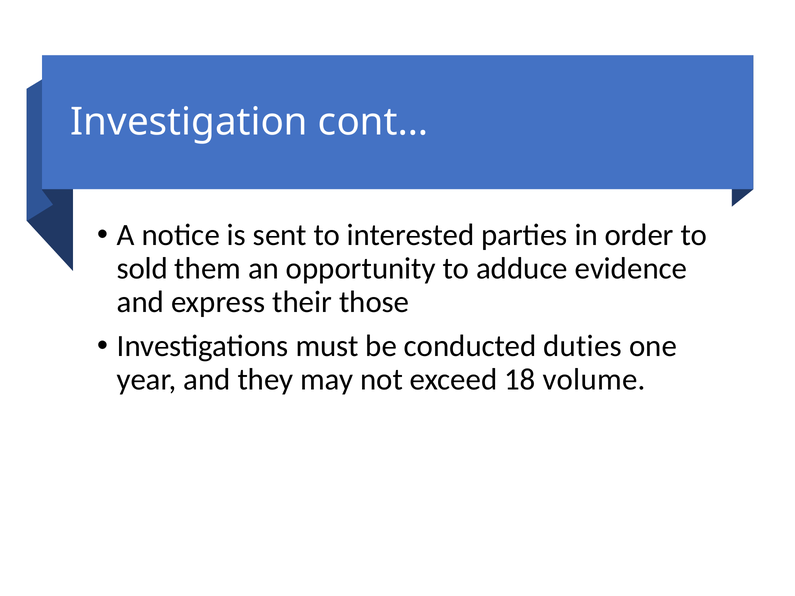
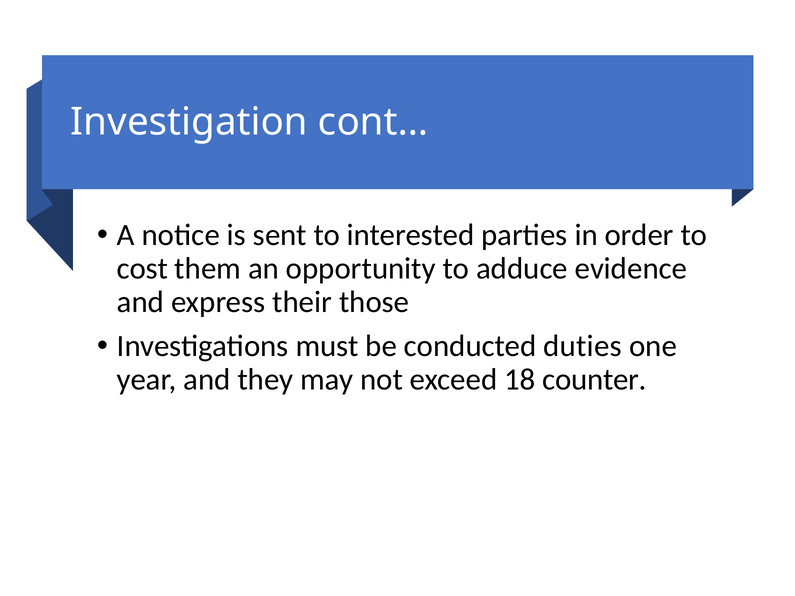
sold: sold -> cost
volume: volume -> counter
